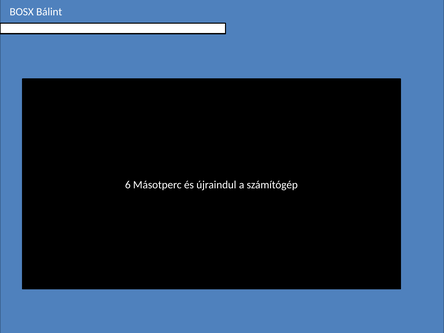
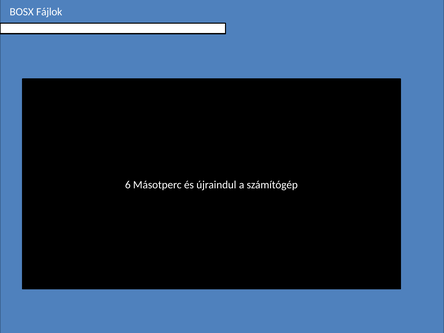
Bálint: Bálint -> Fájlok
